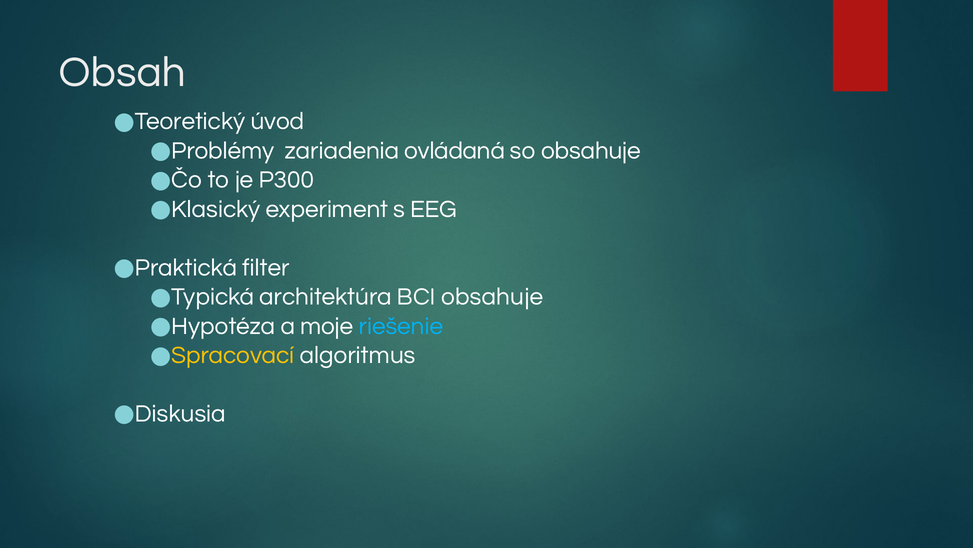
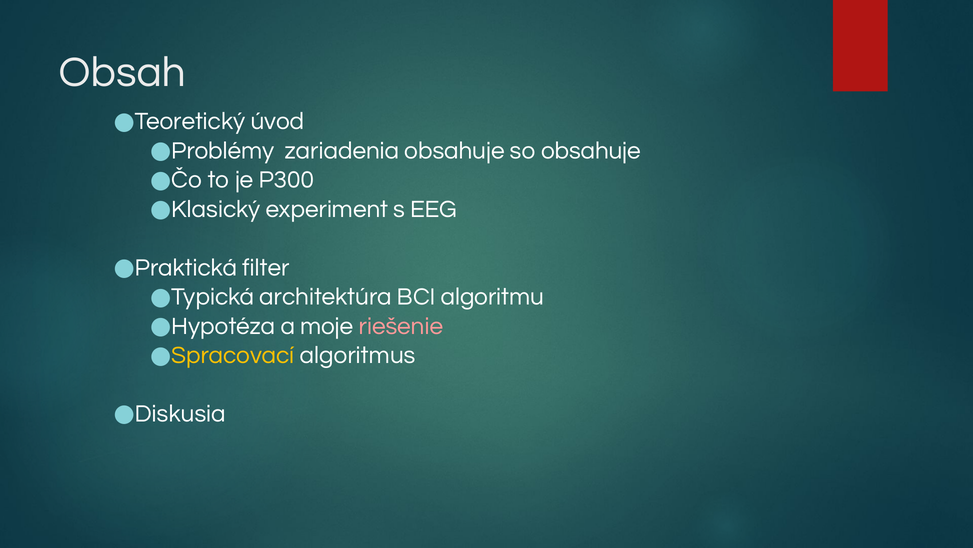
zariadenia ovládaná: ovládaná -> obsahuje
BCI obsahuje: obsahuje -> algoritmu
riešenie colour: light blue -> pink
